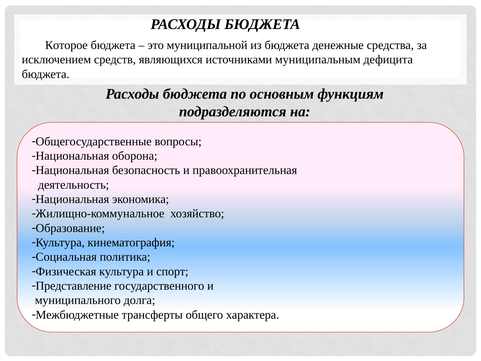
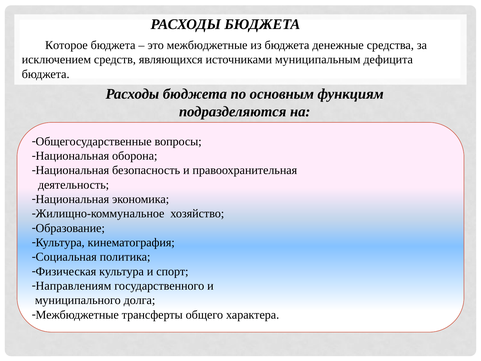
это муниципальной: муниципальной -> межбюджетные
Представление: Представление -> Направлениям
